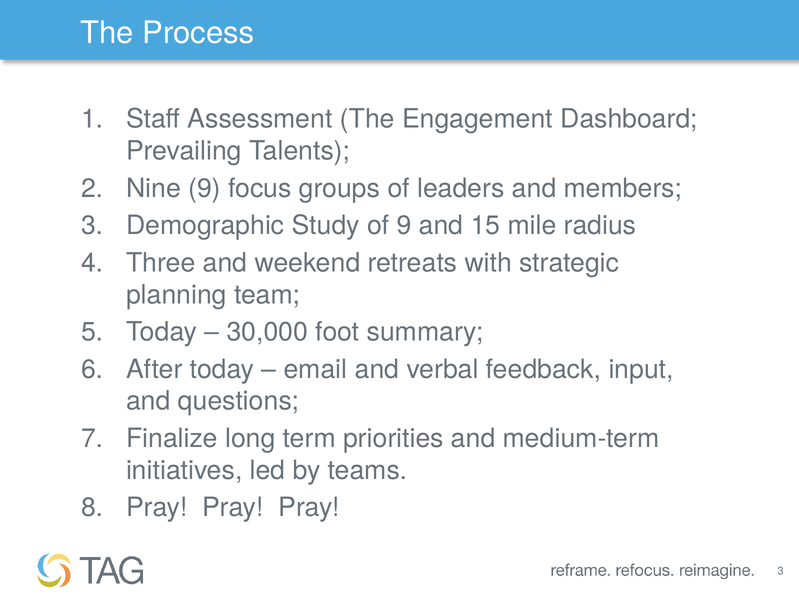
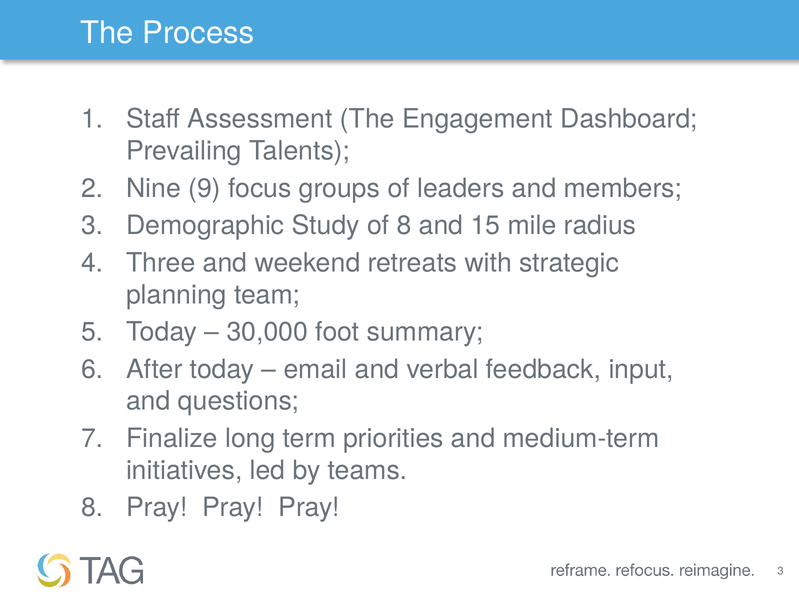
of 9: 9 -> 8
